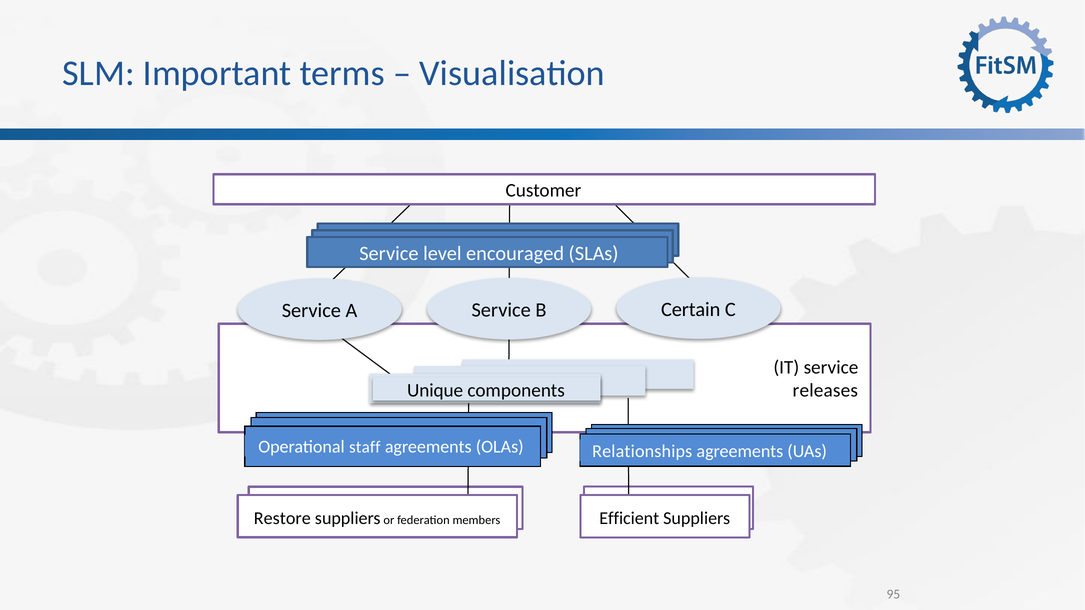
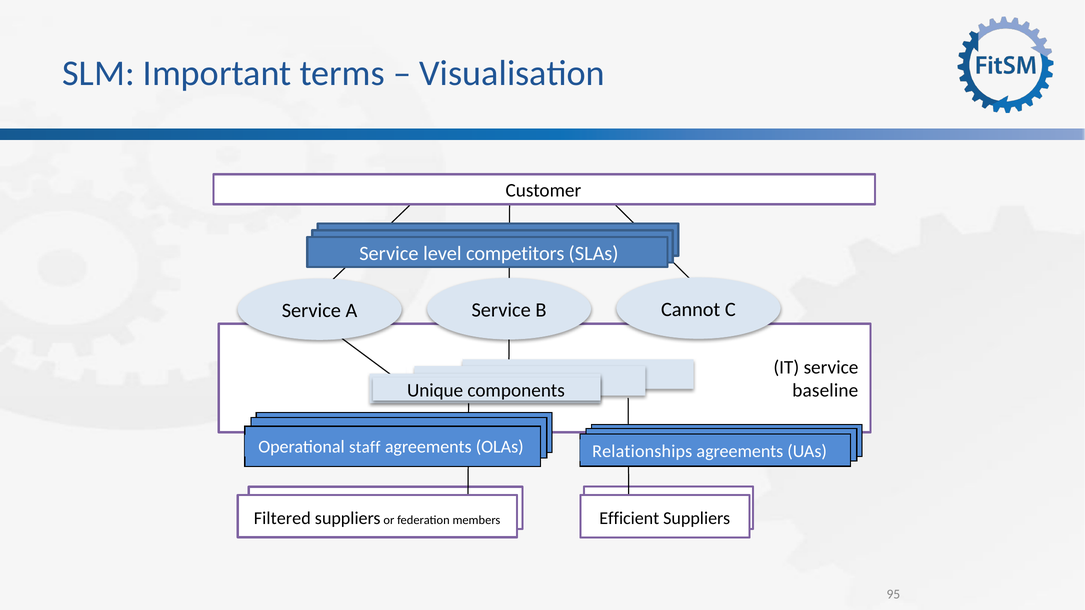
encouraged: encouraged -> competitors
Certain: Certain -> Cannot
releases: releases -> baseline
Restore: Restore -> Filtered
